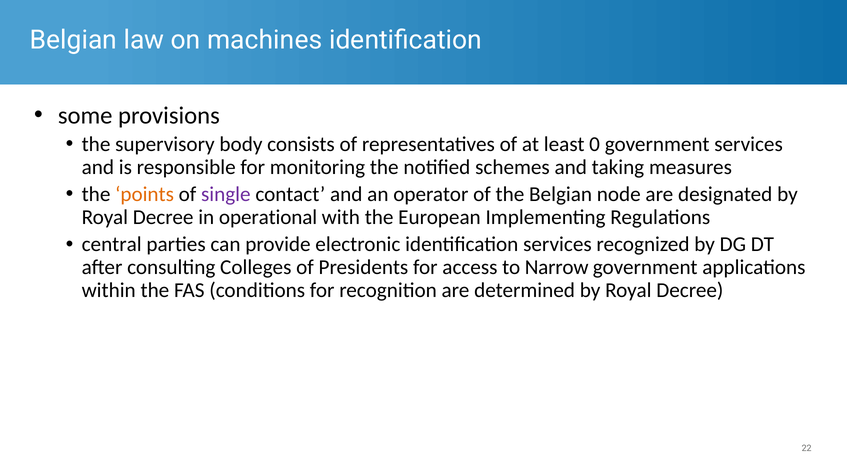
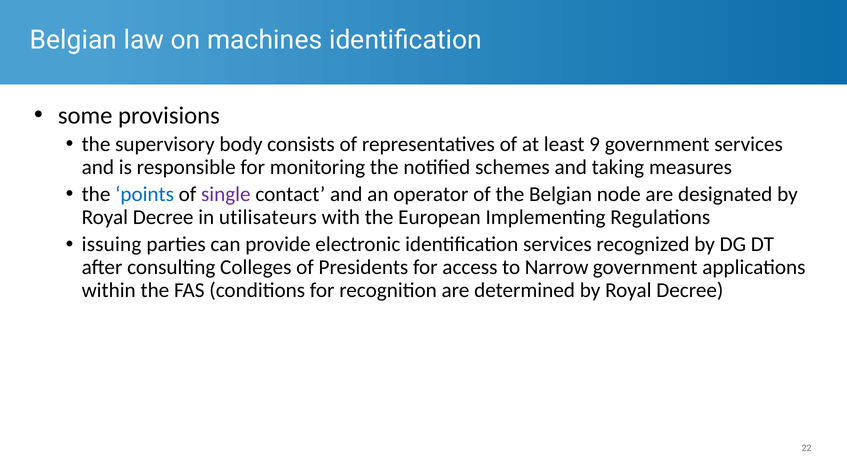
0: 0 -> 9
points colour: orange -> blue
operational: operational -> utilisateurs
central: central -> issuing
